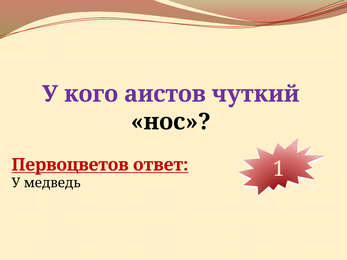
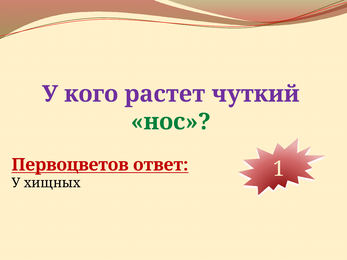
аистов: аистов -> растет
нос colour: black -> green
медведь: медведь -> хищных
